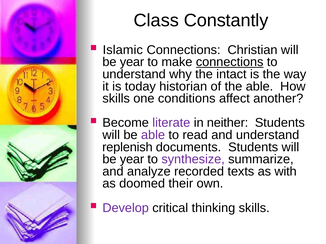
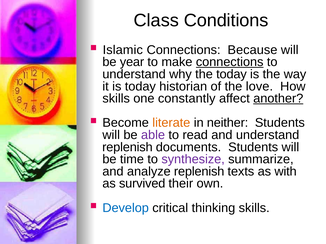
Constantly: Constantly -> Conditions
Christian: Christian -> Because
the intact: intact -> today
the able: able -> love
conditions: conditions -> constantly
another underline: none -> present
literate colour: purple -> orange
year at (132, 160): year -> time
analyze recorded: recorded -> replenish
doomed: doomed -> survived
Develop colour: purple -> blue
